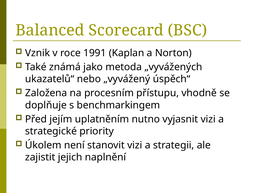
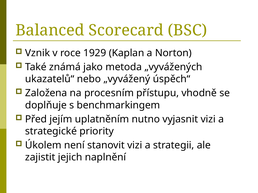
1991: 1991 -> 1929
